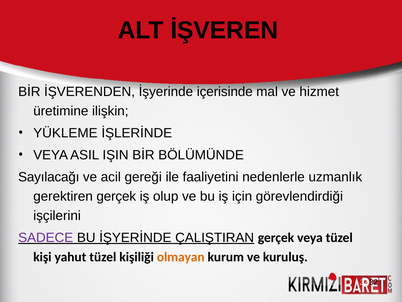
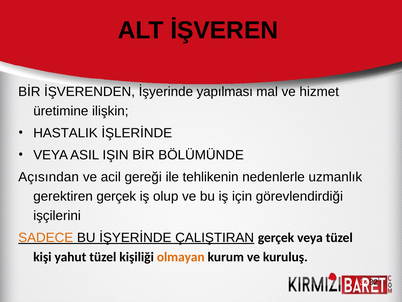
içerisinde: içerisinde -> yapılması
YÜKLEME: YÜKLEME -> HASTALIK
Sayılacağı: Sayılacağı -> Açısından
faaliyetini: faaliyetini -> tehlikenin
SADECE colour: purple -> orange
